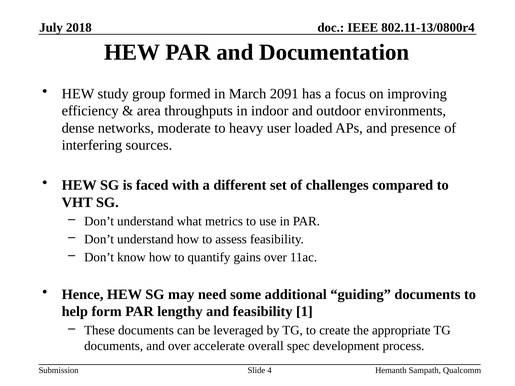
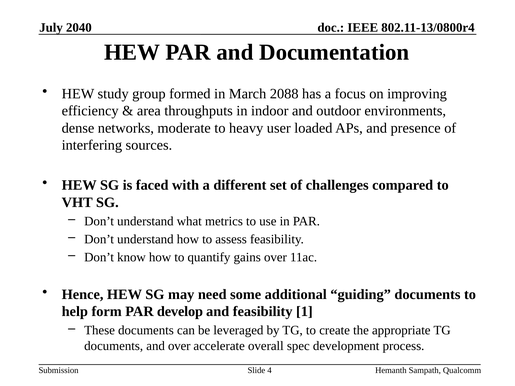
2018: 2018 -> 2040
2091: 2091 -> 2088
lengthy: lengthy -> develop
